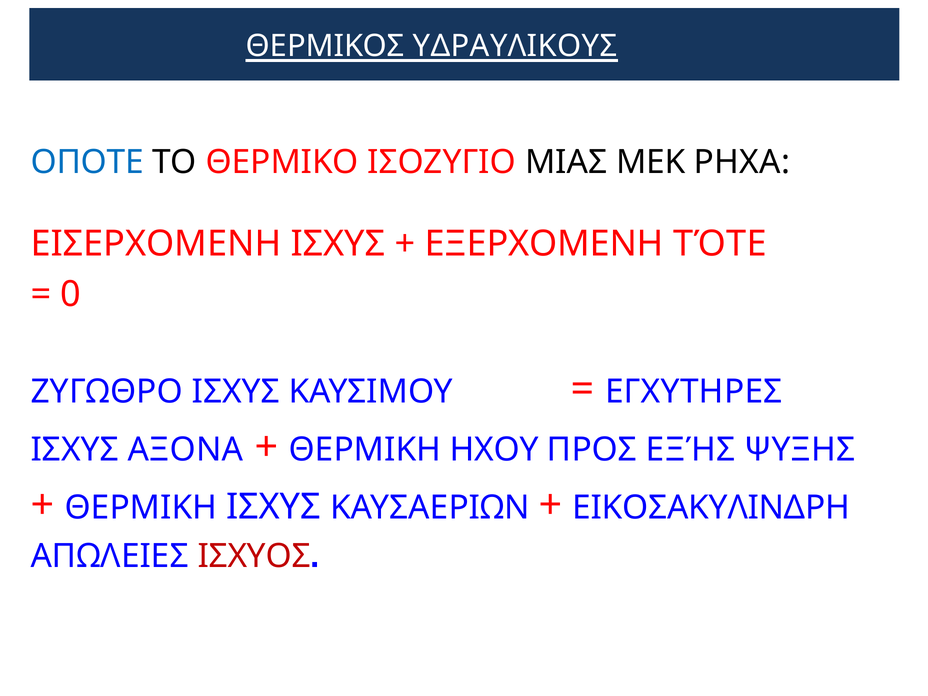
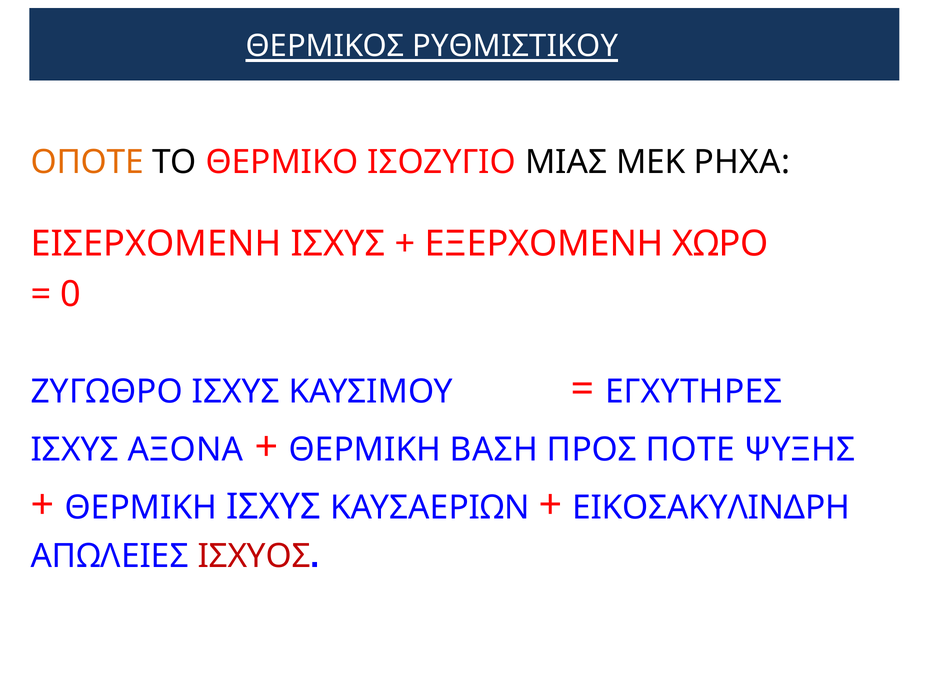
ΥΔΡΑΥΛΙΚΟΥΣ: ΥΔΡΑΥΛΙΚΟΥΣ -> ΡΥΘΜΙΣΤΙΚΟΥ
ΟΠΟΤΕ colour: blue -> orange
ΤΌΤΕ: ΤΌΤΕ -> ΧΩΡΟ
ΗΧΟΥ: ΗΧΟΥ -> ΒΑΣΗ
ΕΞΉΣ: ΕΞΉΣ -> ΠΟΤΕ
